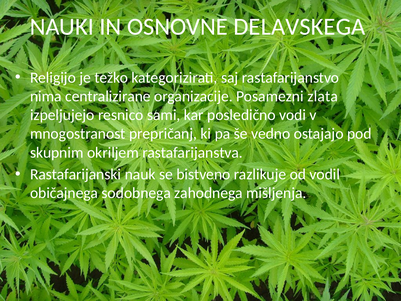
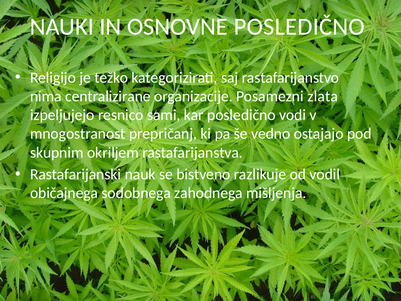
OSNOVNE DELAVSKEGA: DELAVSKEGA -> POSLEDIČNO
